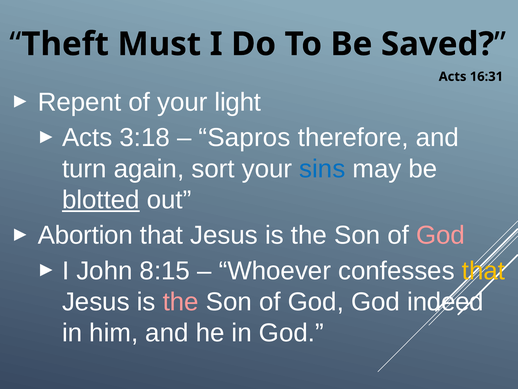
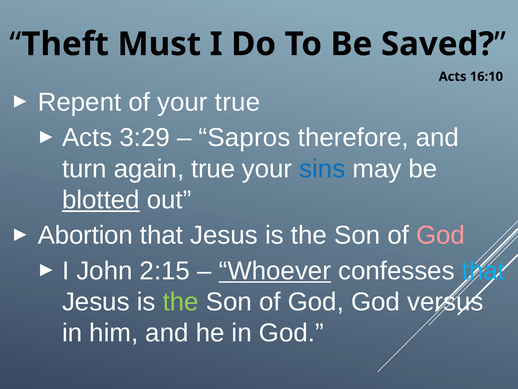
16:31: 16:31 -> 16:10
your light: light -> true
3:18: 3:18 -> 3:29
again sort: sort -> true
8:15: 8:15 -> 2:15
Whoever underline: none -> present
that at (483, 270) colour: yellow -> light blue
the at (181, 302) colour: pink -> light green
indeed: indeed -> versus
